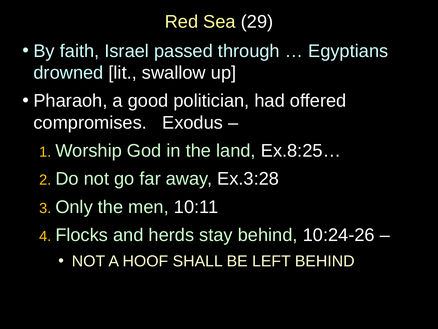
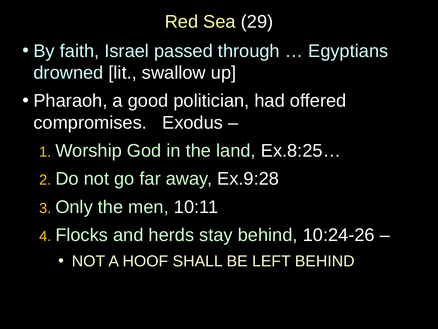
Ex.3:28: Ex.3:28 -> Ex.9:28
